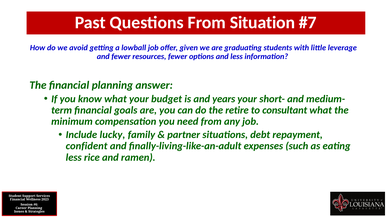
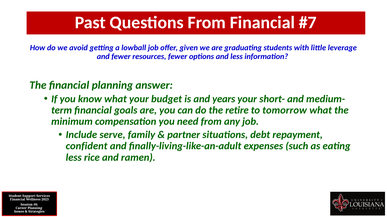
From Situation: Situation -> Financial
consultant: consultant -> tomorrow
lucky: lucky -> serve
